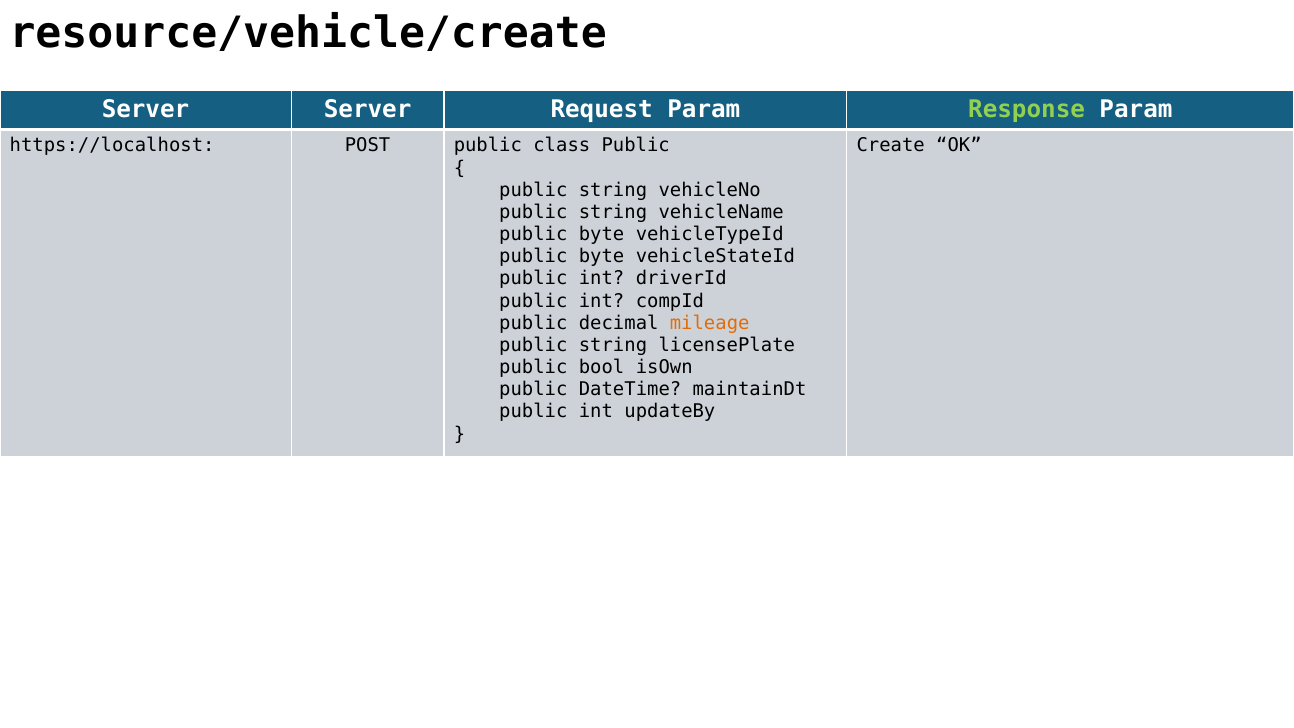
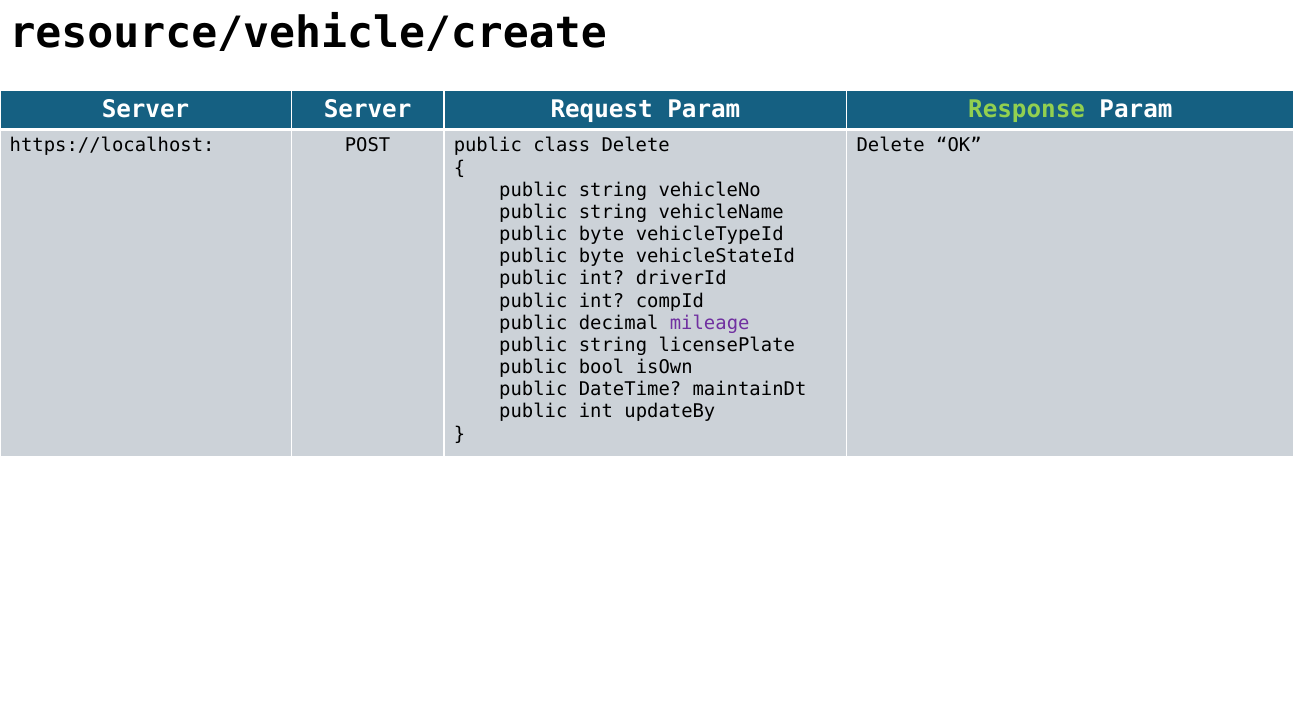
class Public: Public -> Delete
Create at (891, 146): Create -> Delete
mileage colour: orange -> purple
